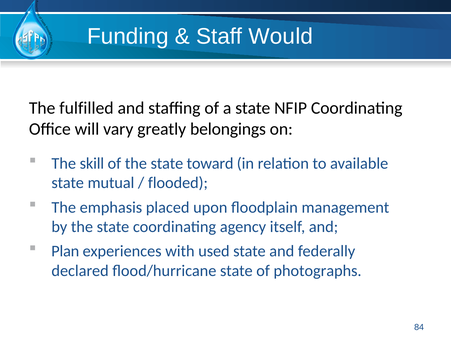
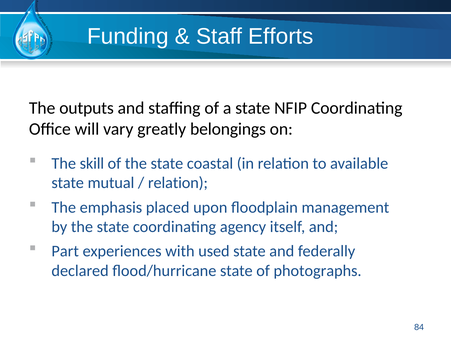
Would: Would -> Efforts
fulfilled: fulfilled -> outputs
toward: toward -> coastal
flooded at (178, 183): flooded -> relation
Plan: Plan -> Part
